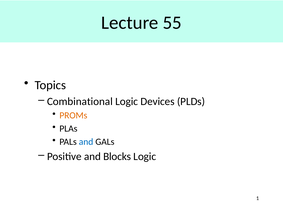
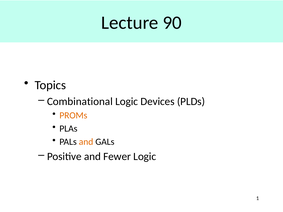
55: 55 -> 90
and at (86, 142) colour: blue -> orange
Blocks: Blocks -> Fewer
